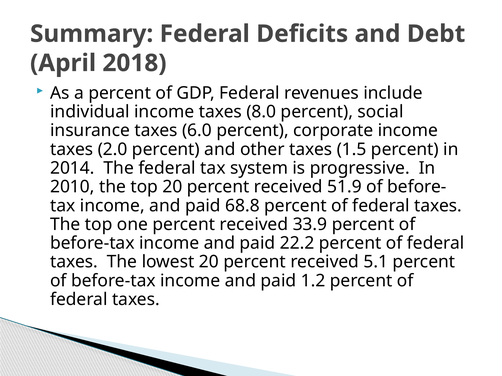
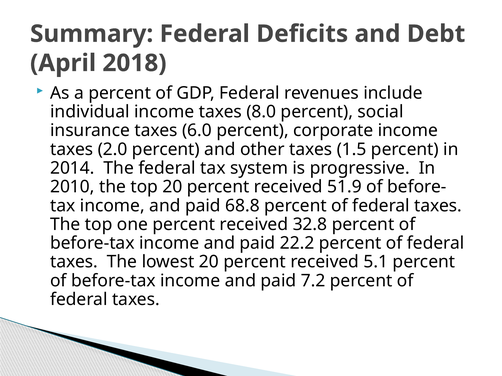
33.9: 33.9 -> 32.8
1.2: 1.2 -> 7.2
